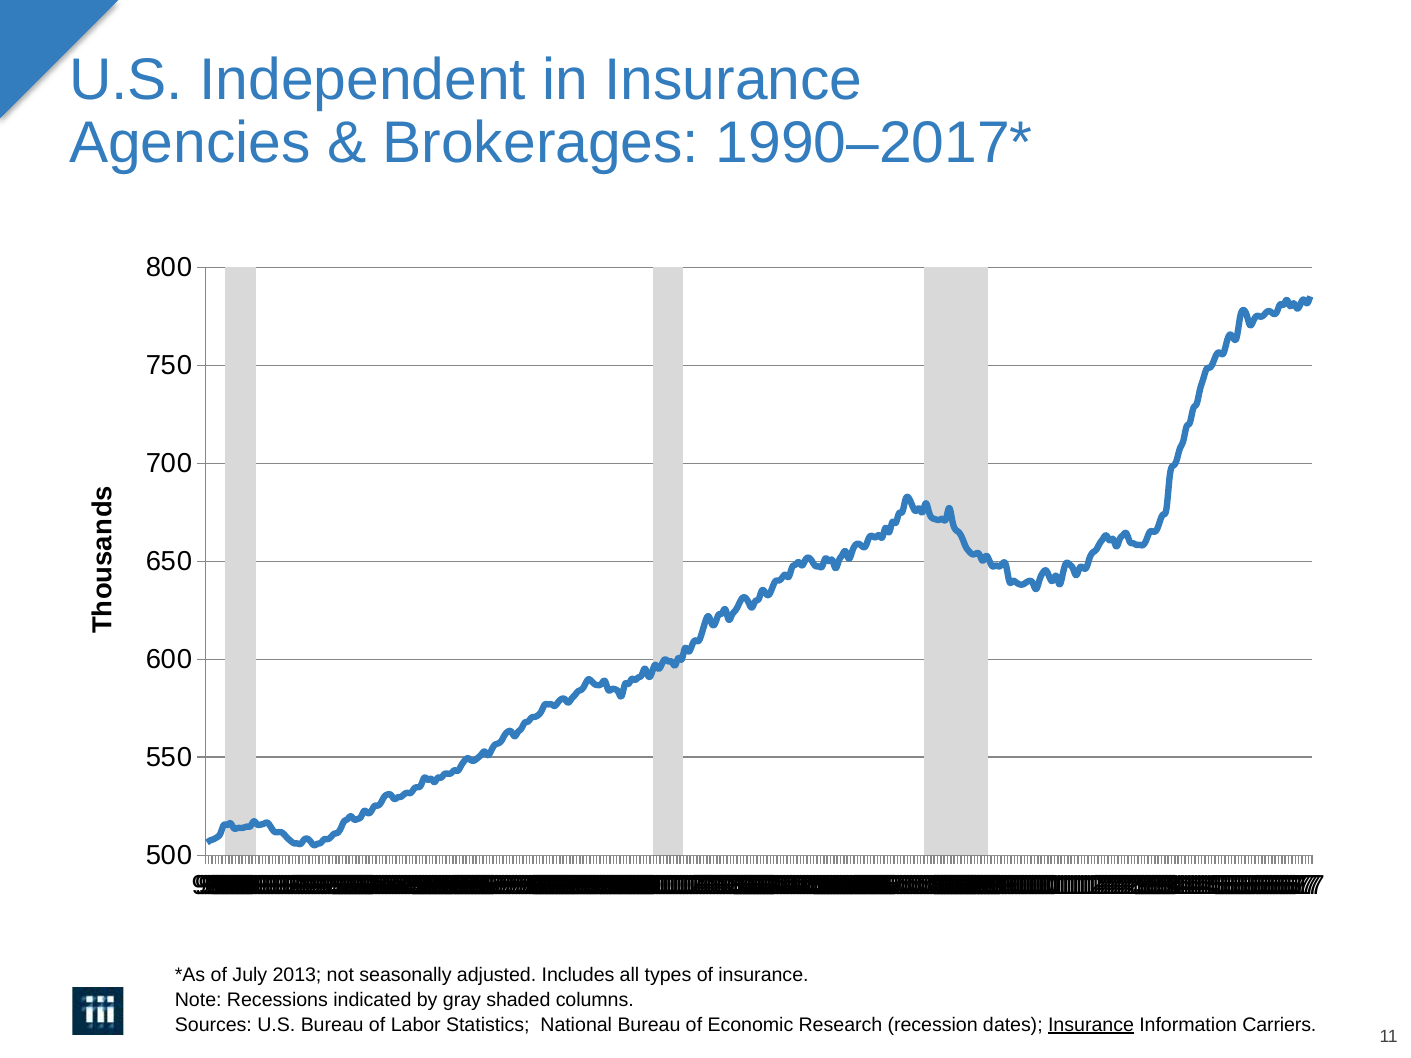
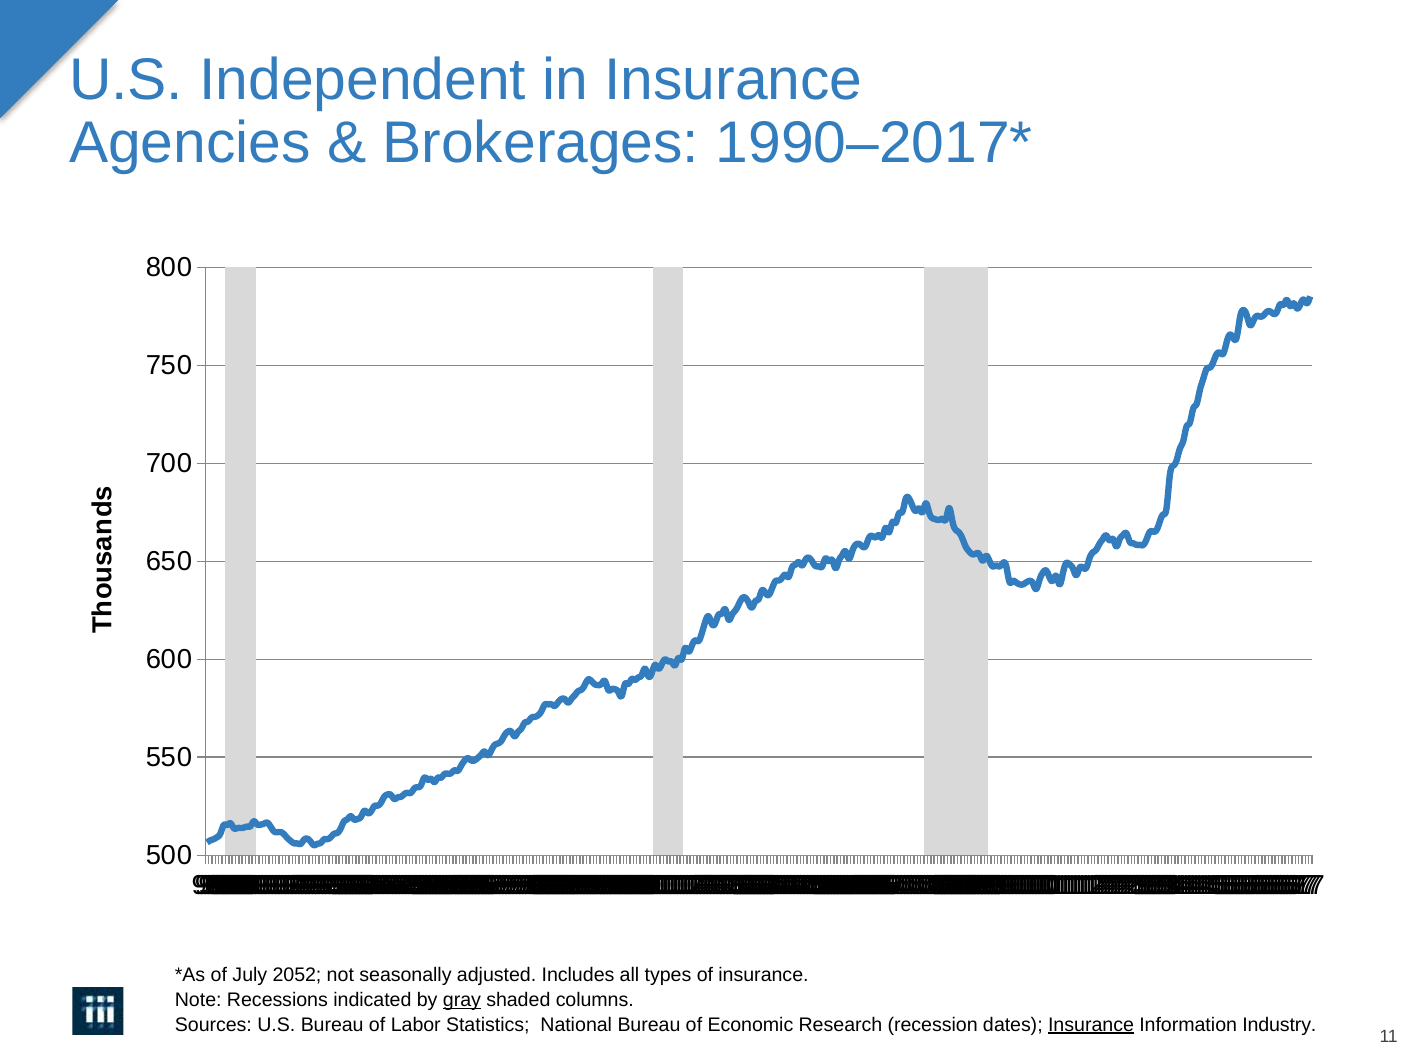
2013: 2013 -> 2052
gray underline: none -> present
Carriers: Carriers -> Industry
